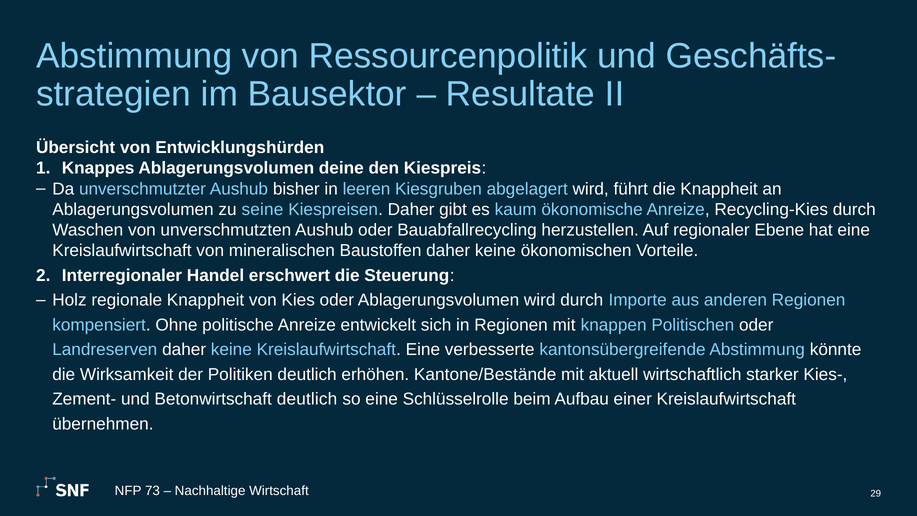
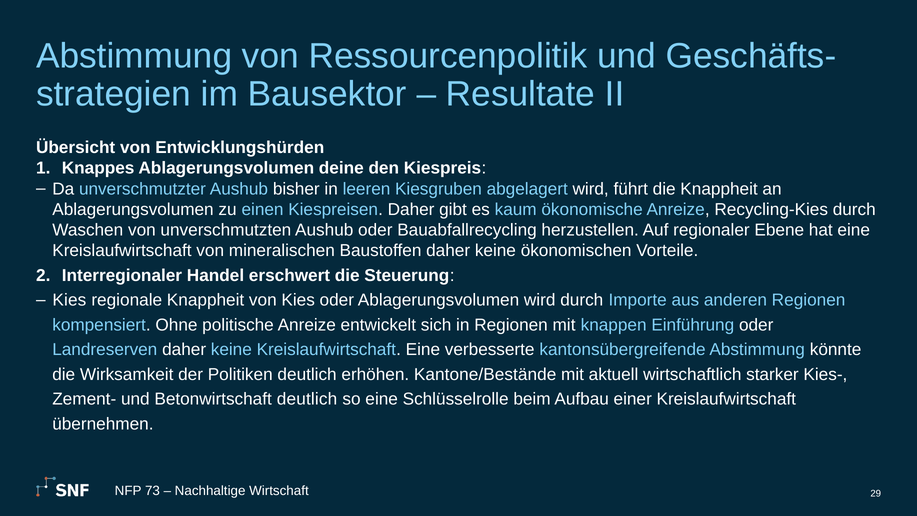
seine: seine -> einen
Holz at (69, 300): Holz -> Kies
Politischen: Politischen -> Einführung
